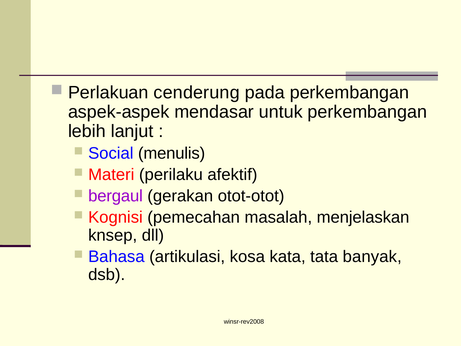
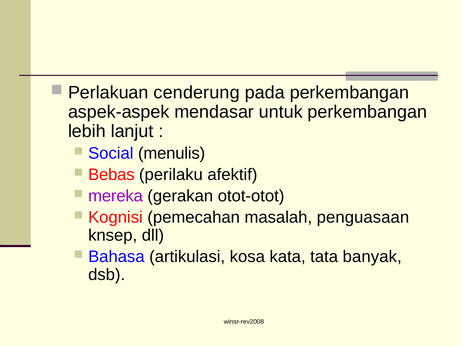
Materi: Materi -> Bebas
bergaul: bergaul -> mereka
menjelaskan: menjelaskan -> penguasaan
